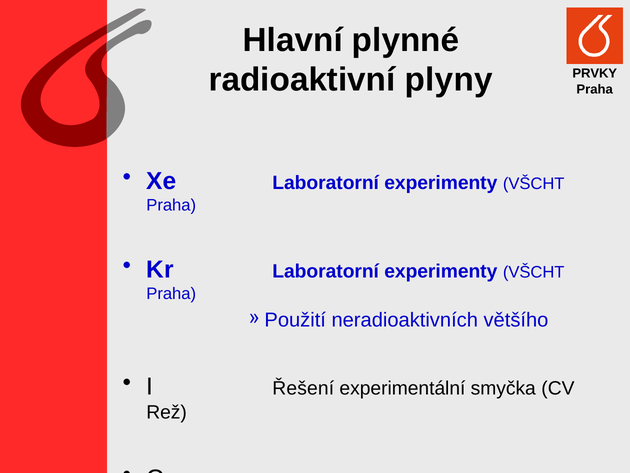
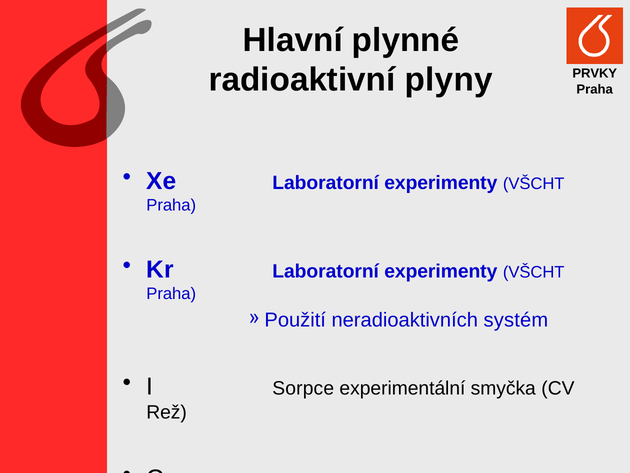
většího: většího -> systém
Řešení: Řešení -> Sorpce
